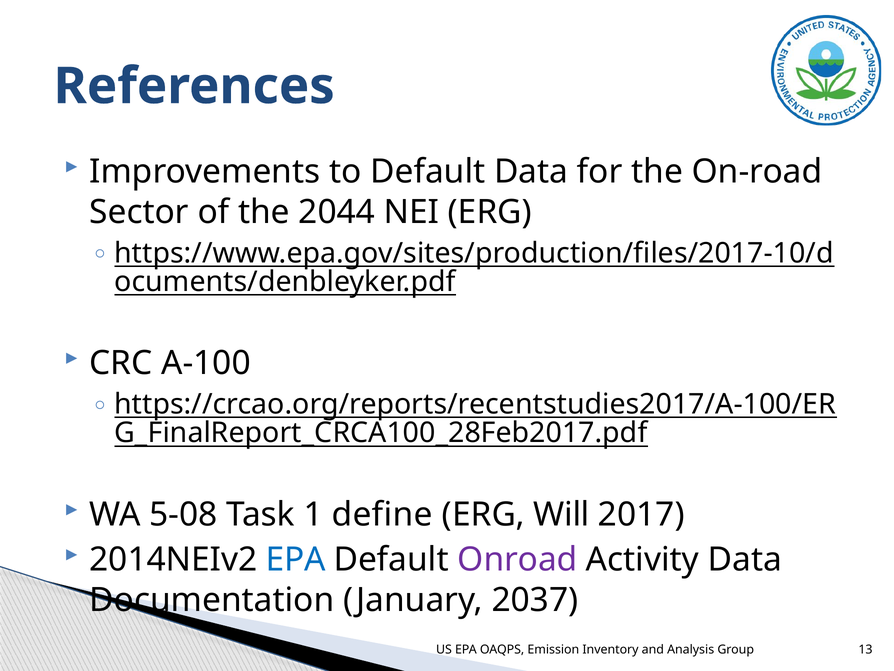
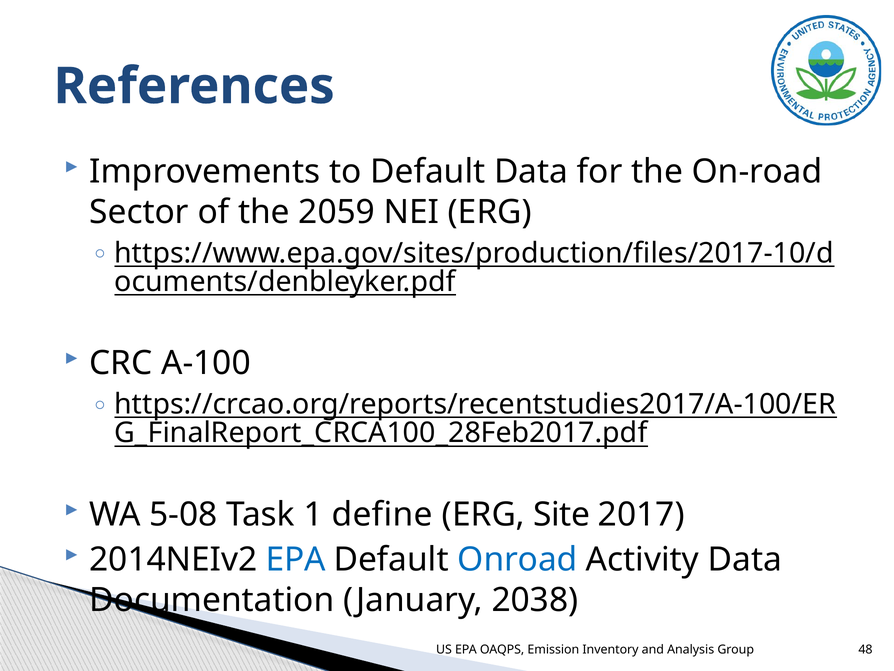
2044: 2044 -> 2059
Will: Will -> Site
Onroad colour: purple -> blue
2037: 2037 -> 2038
13: 13 -> 48
